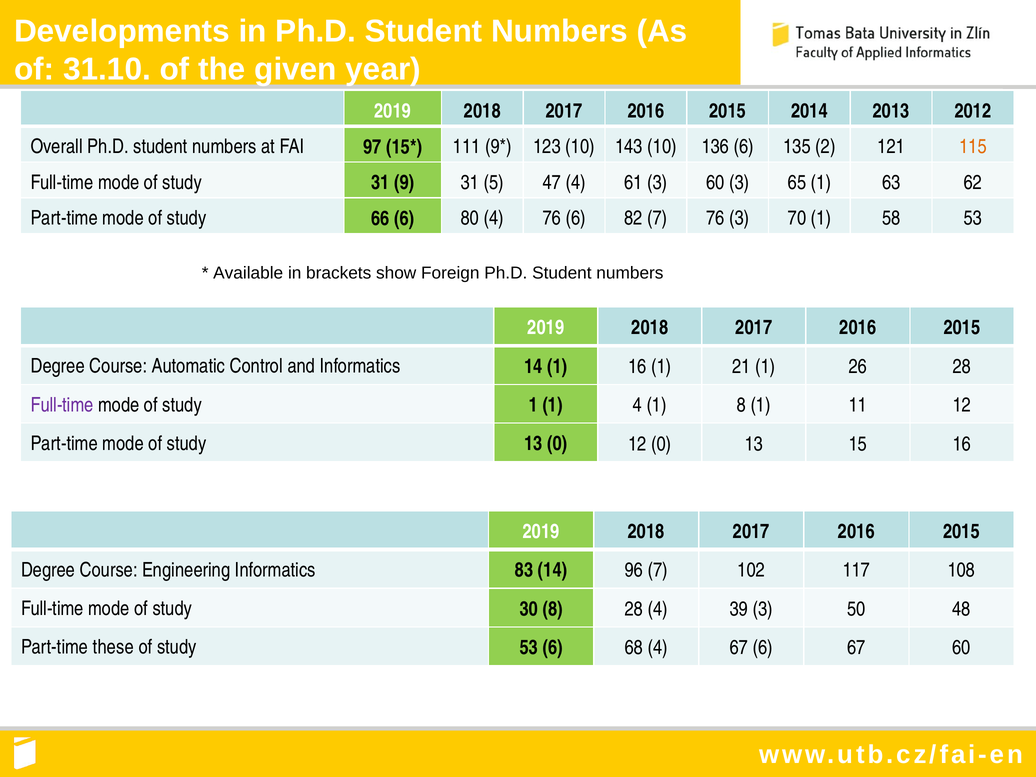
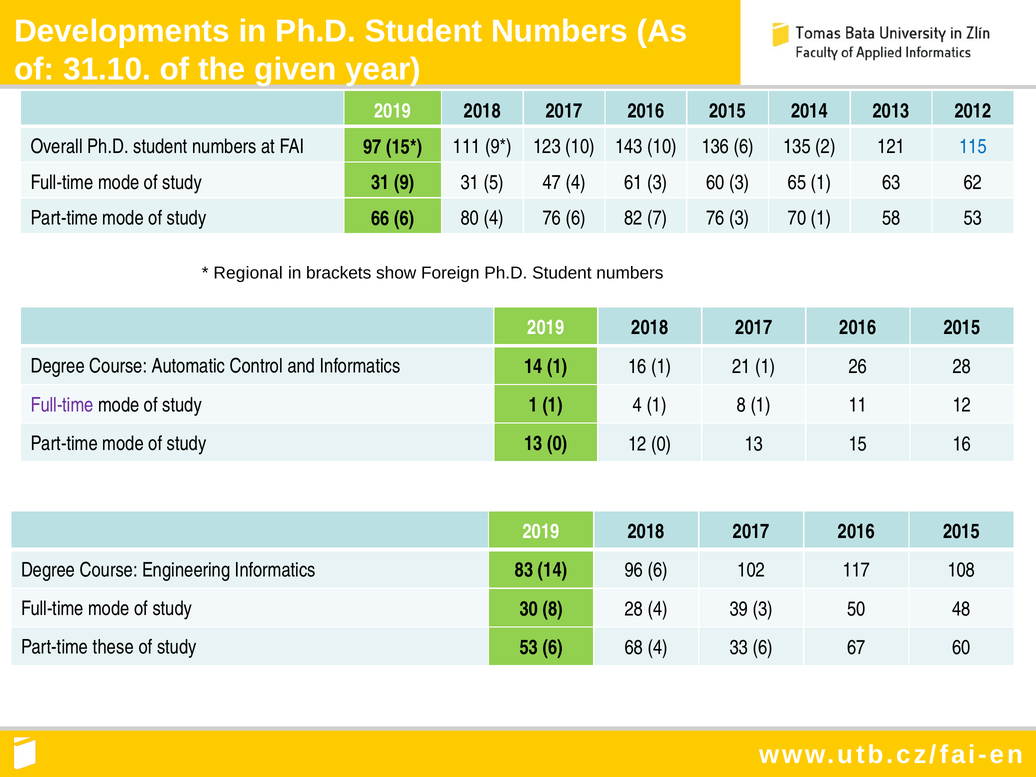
115 colour: orange -> blue
Available: Available -> Regional
96 7: 7 -> 6
4 67: 67 -> 33
